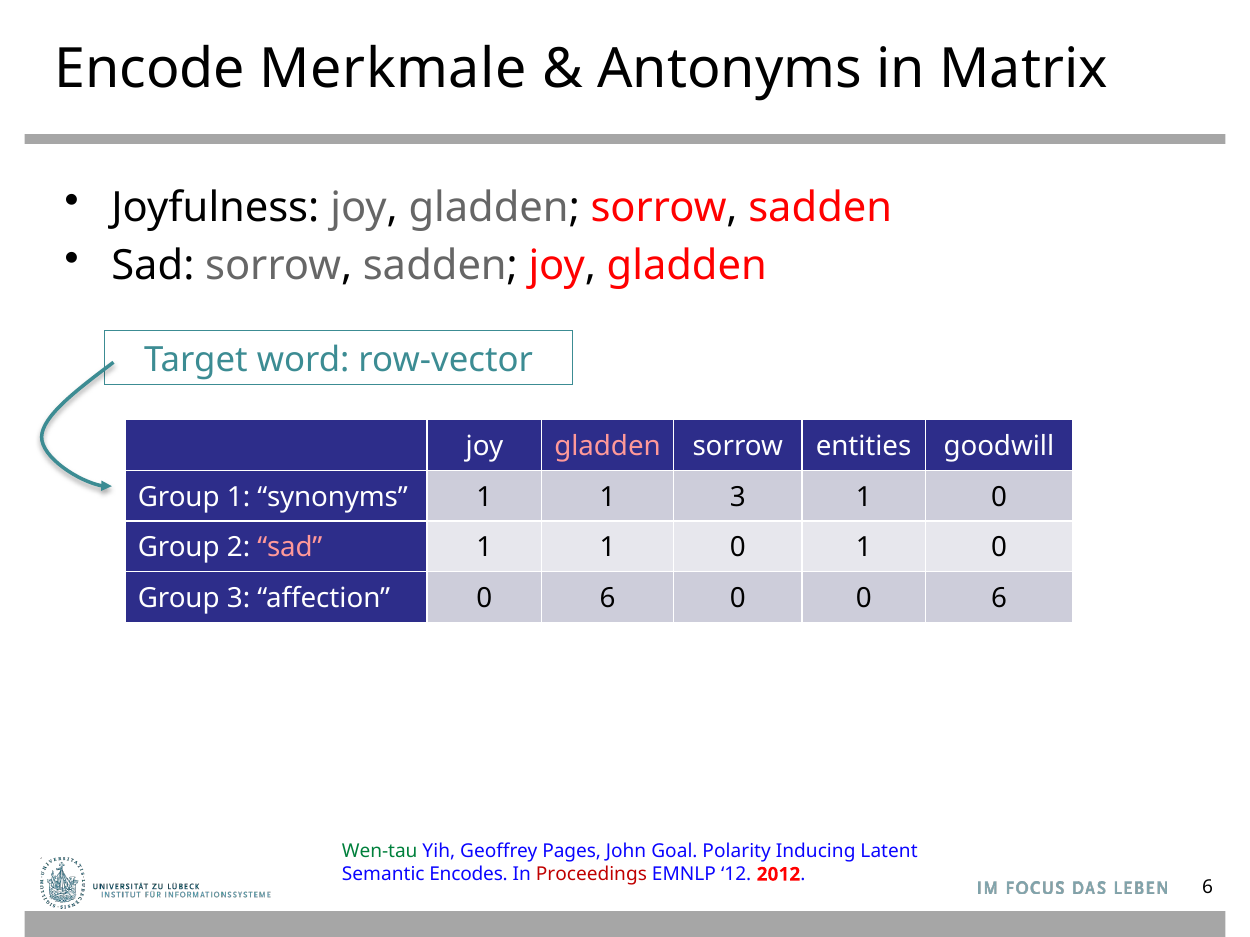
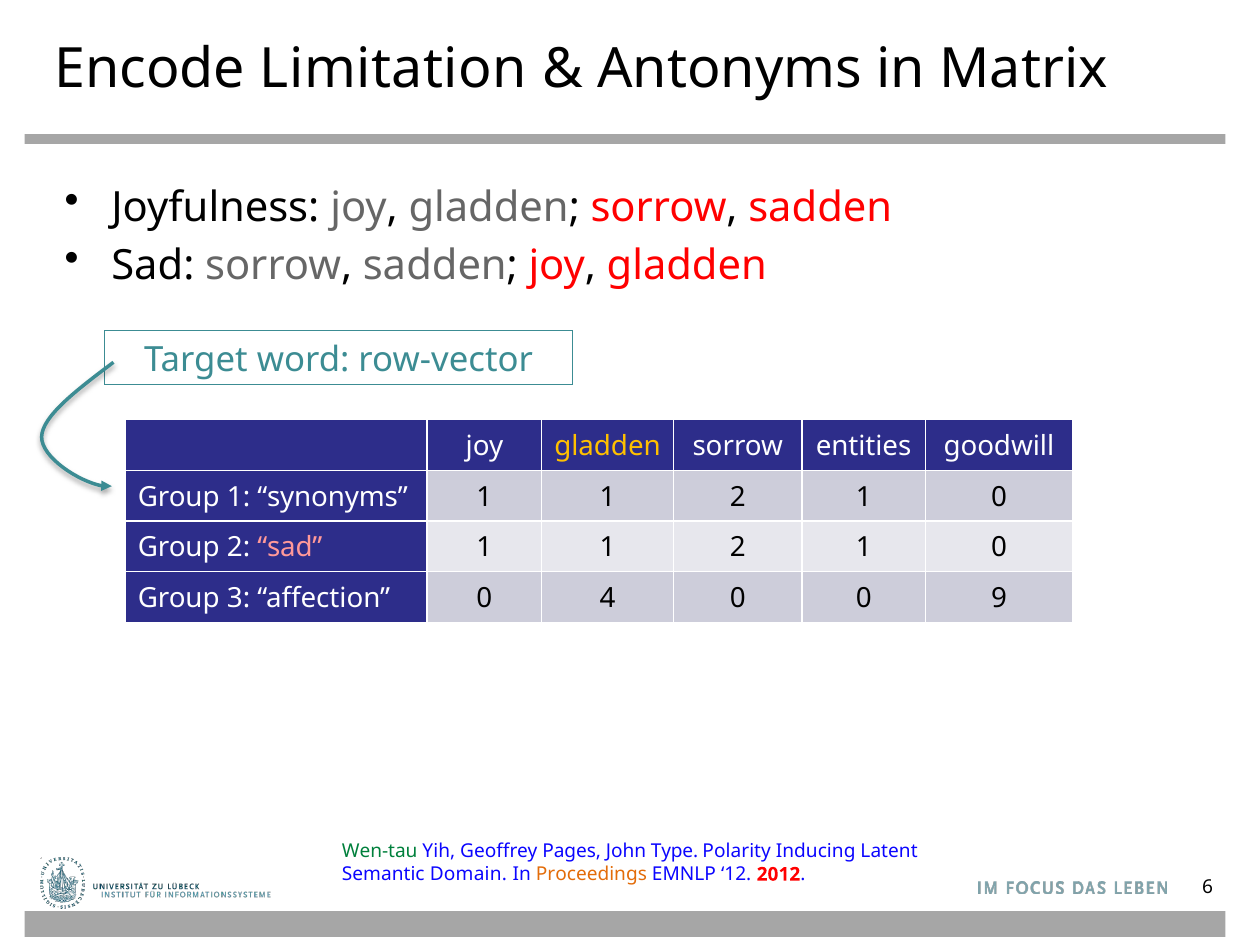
Merkmale: Merkmale -> Limitation
gladden at (608, 447) colour: pink -> yellow
3 at (738, 497): 3 -> 2
0 at (738, 548): 0 -> 2
affection 0 6: 6 -> 4
0 0 6: 6 -> 9
Goal: Goal -> Type
Encodes: Encodes -> Domain
Proceedings colour: red -> orange
